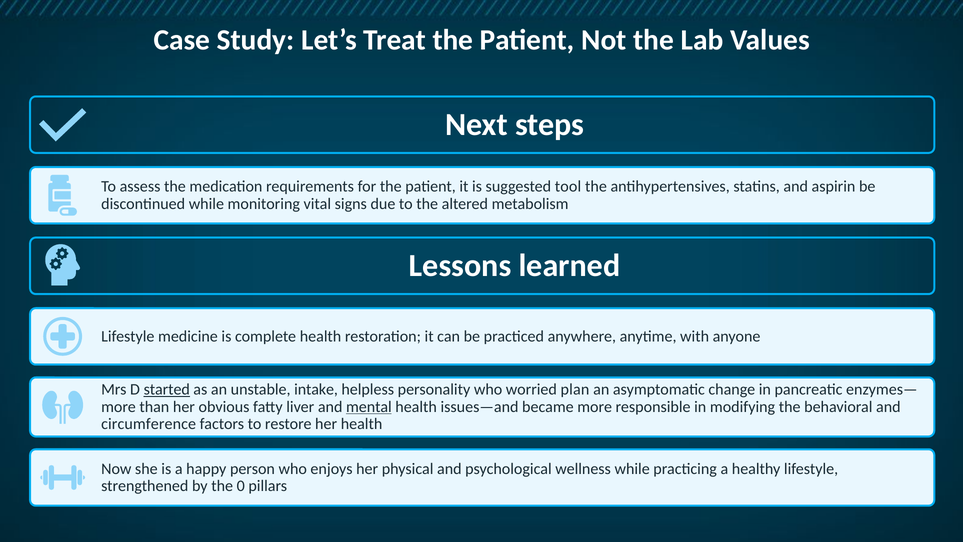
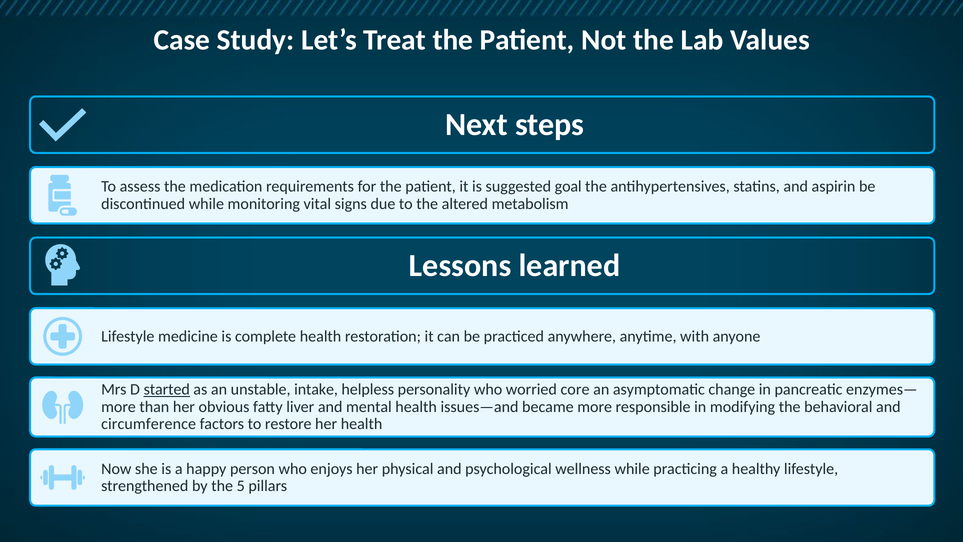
tool: tool -> goal
plan: plan -> core
mental underline: present -> none
0: 0 -> 5
